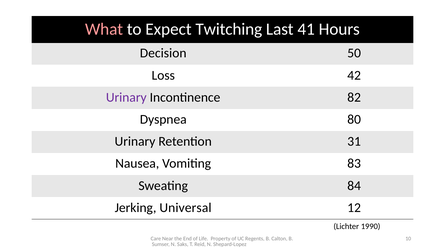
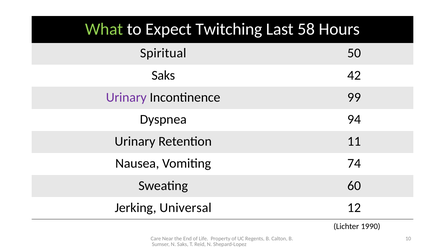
What colour: pink -> light green
41: 41 -> 58
Decision: Decision -> Spiritual
Loss at (163, 75): Loss -> Saks
82: 82 -> 99
80: 80 -> 94
31: 31 -> 11
83: 83 -> 74
84: 84 -> 60
